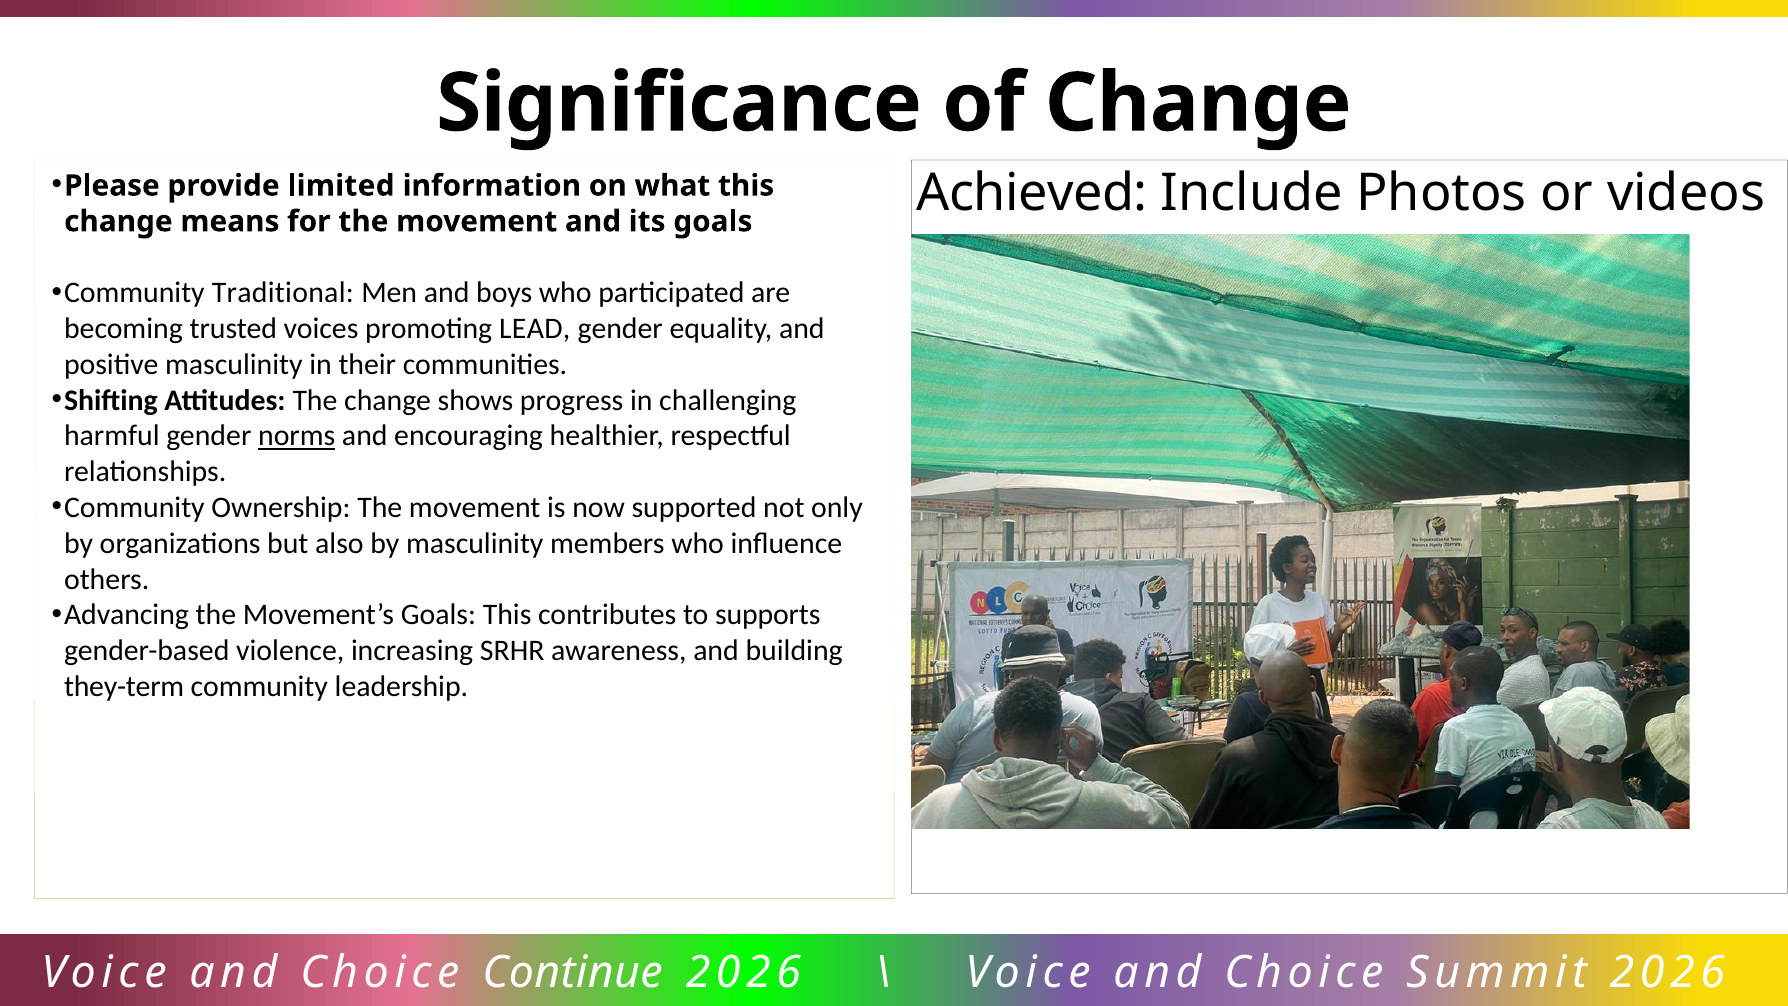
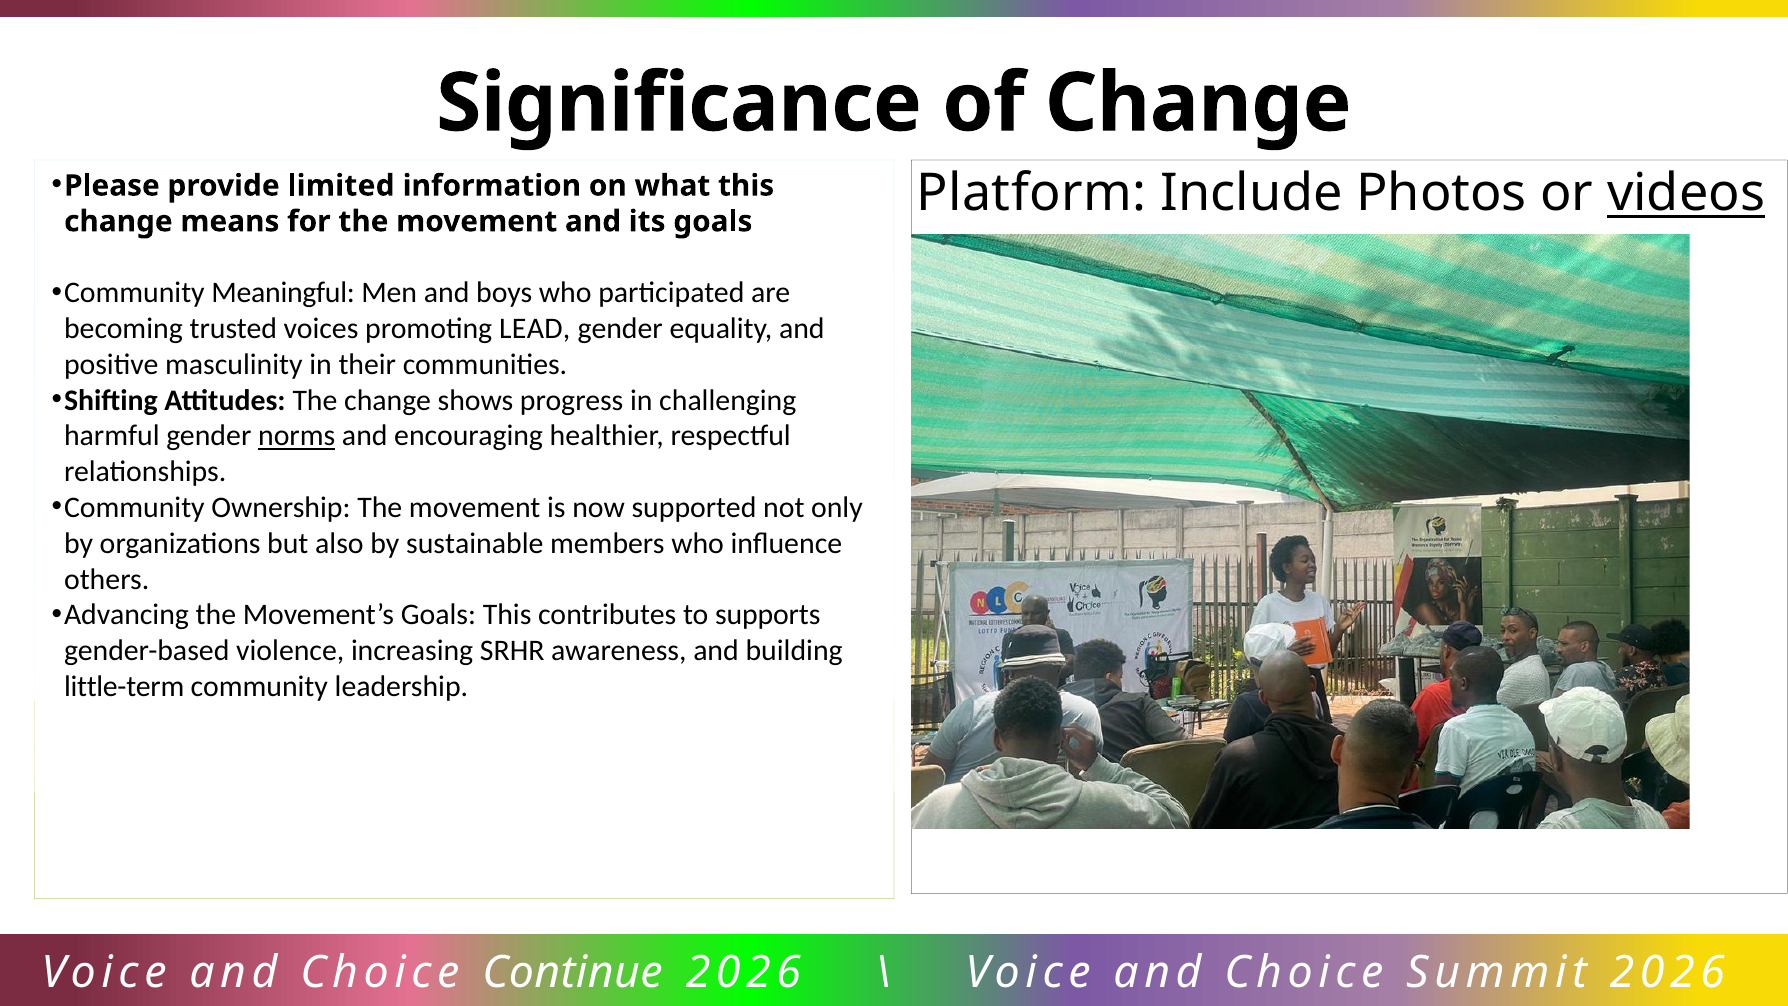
Achieved: Achieved -> Platform
videos underline: none -> present
Traditional: Traditional -> Meaningful
by masculinity: masculinity -> sustainable
they-term: they-term -> little-term
